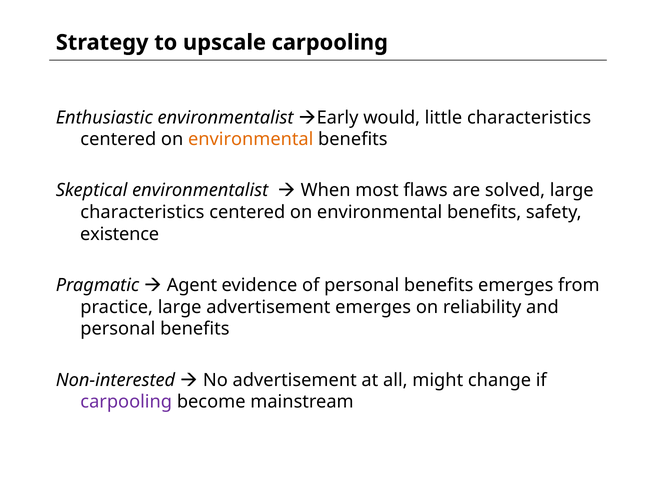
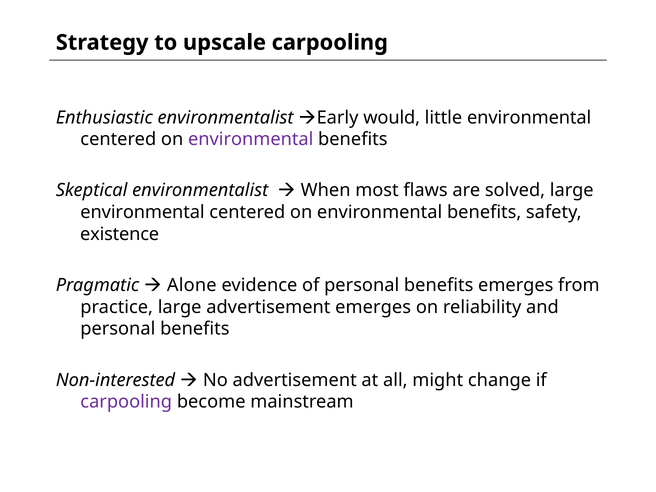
little characteristics: characteristics -> environmental
environmental at (251, 139) colour: orange -> purple
characteristics at (142, 212): characteristics -> environmental
Agent: Agent -> Alone
